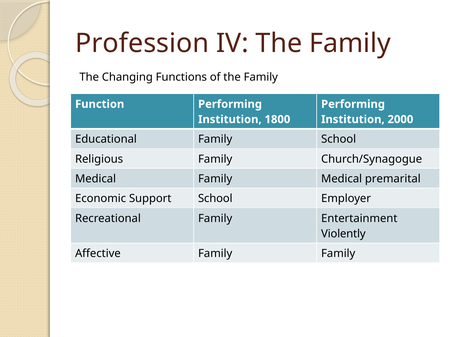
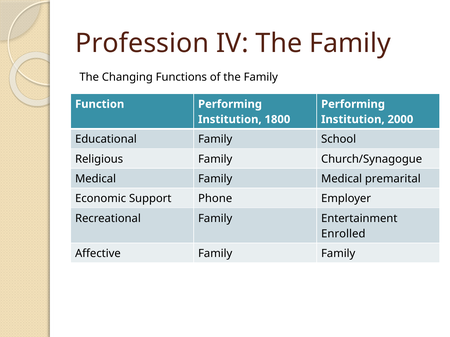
Support School: School -> Phone
Violently: Violently -> Enrolled
